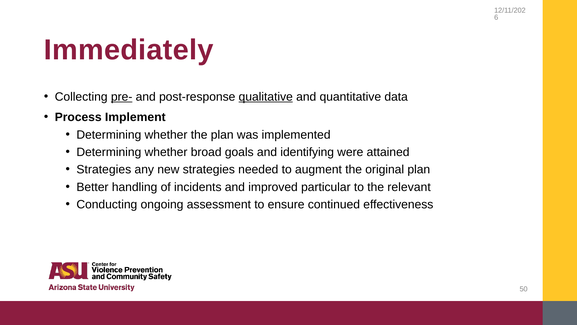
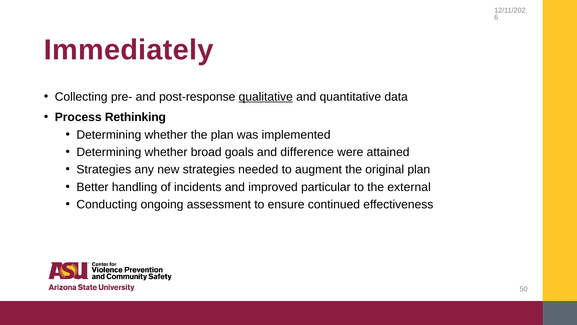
pre- underline: present -> none
Implement: Implement -> Rethinking
identifying: identifying -> difference
relevant: relevant -> external
